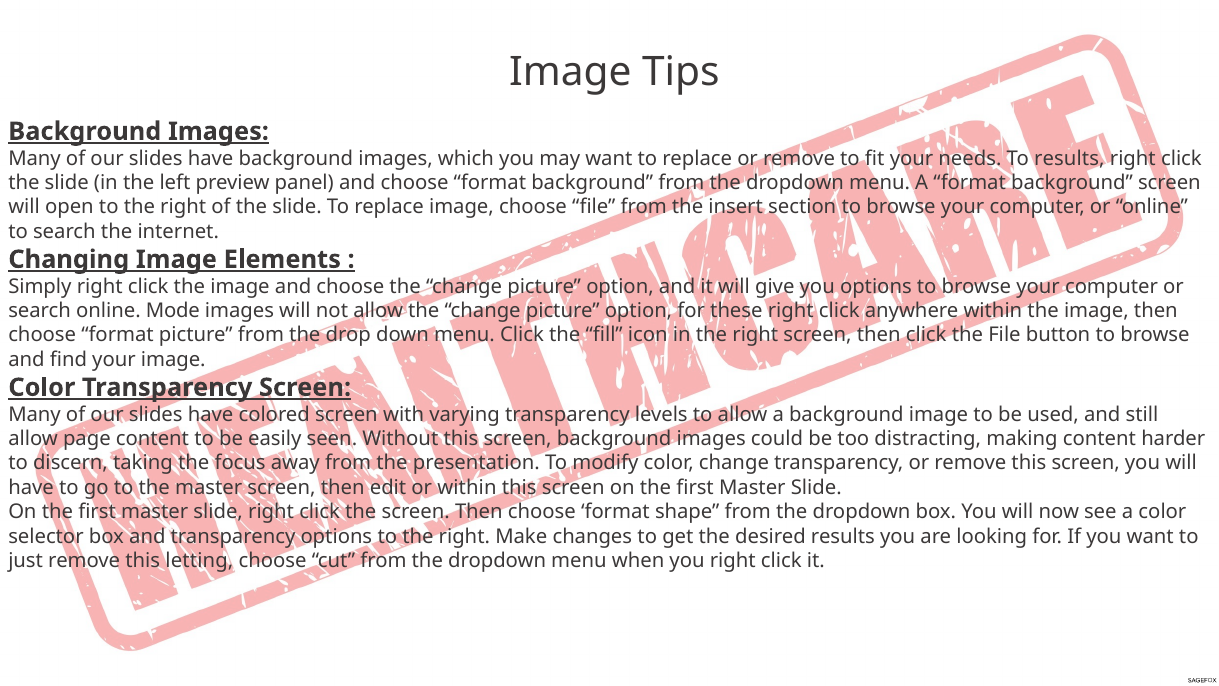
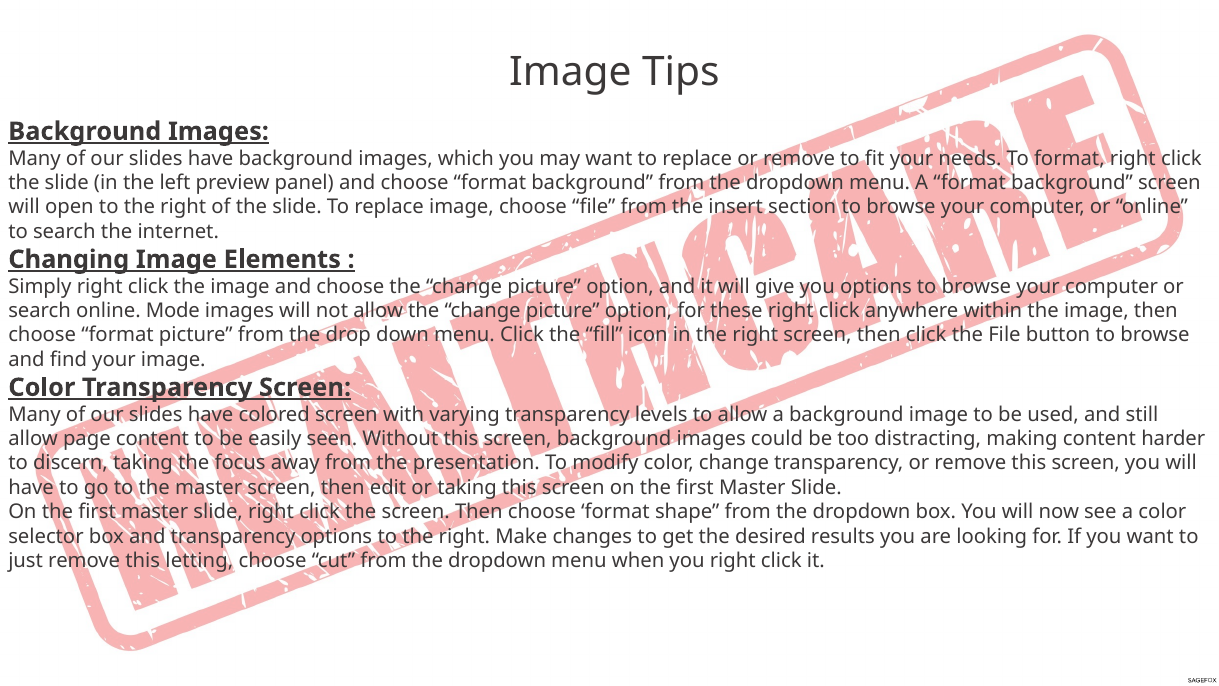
To results: results -> format
or within: within -> taking
